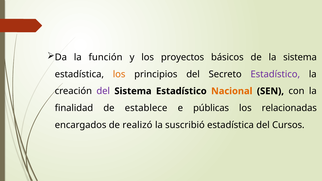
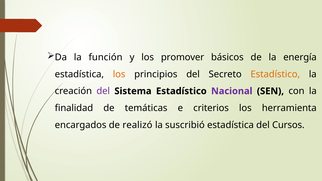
proyectos: proyectos -> promover
la sistema: sistema -> energía
Estadístico at (275, 74) colour: purple -> orange
Nacional colour: orange -> purple
establece: establece -> temáticas
públicas: públicas -> criterios
relacionadas: relacionadas -> herramienta
